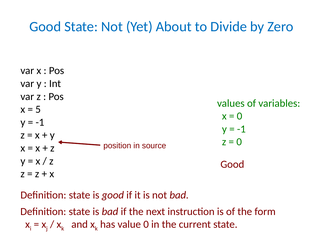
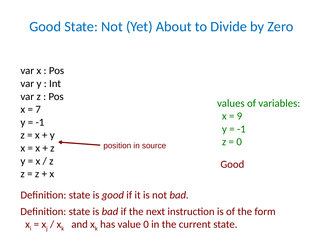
5: 5 -> 7
0 at (240, 116): 0 -> 9
